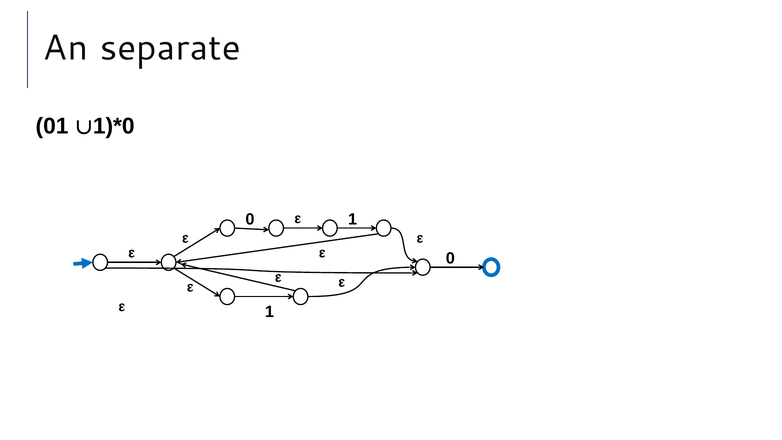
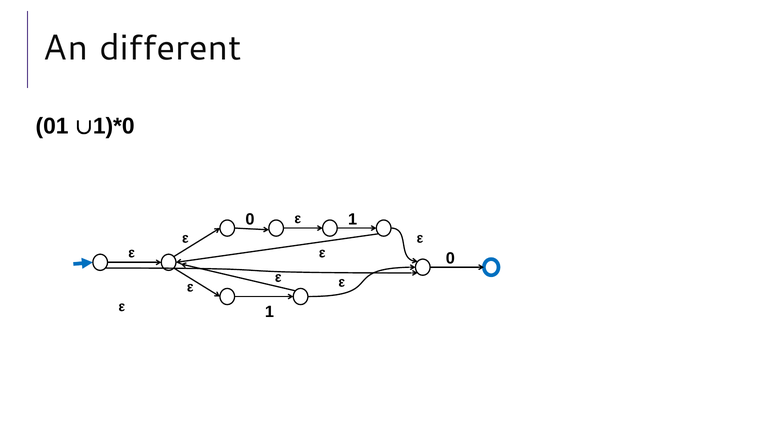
separate: separate -> different
